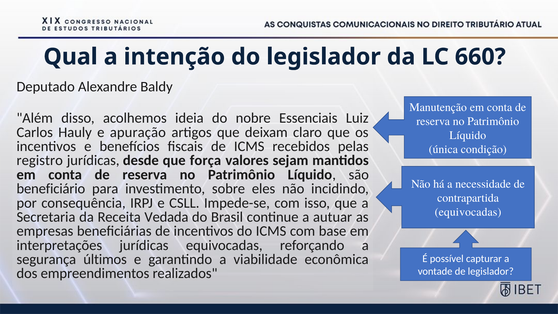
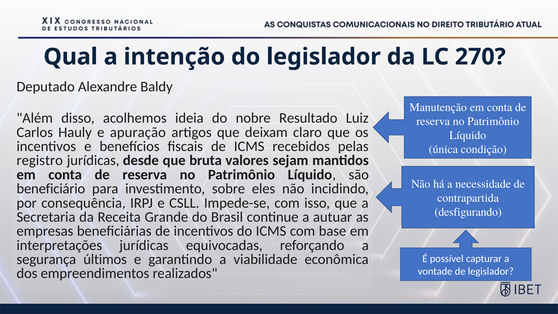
660: 660 -> 270
Essenciais: Essenciais -> Resultado
força: força -> bruta
equivocadas at (468, 212): equivocadas -> desfigurando
Vedada: Vedada -> Grande
